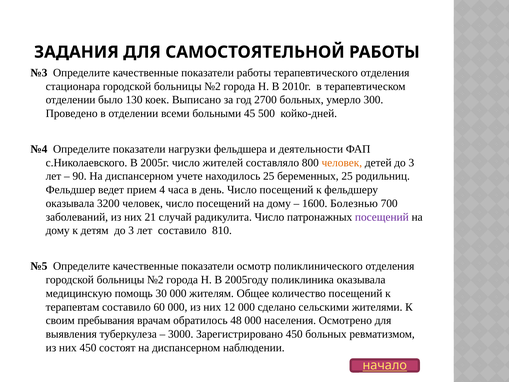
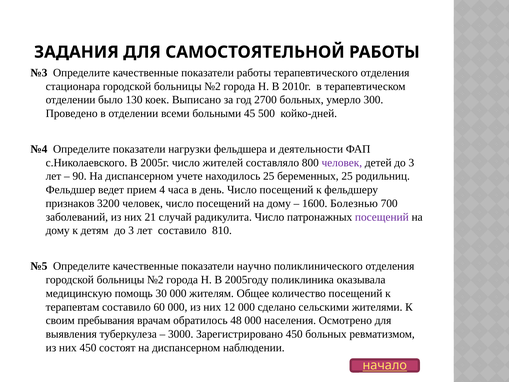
человек at (342, 163) colour: orange -> purple
оказывала at (70, 203): оказывала -> признаков
осмотр: осмотр -> научно
